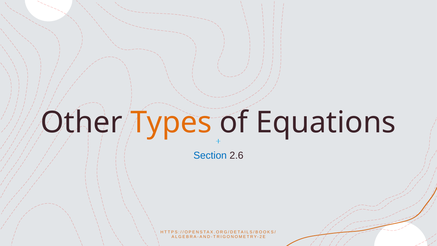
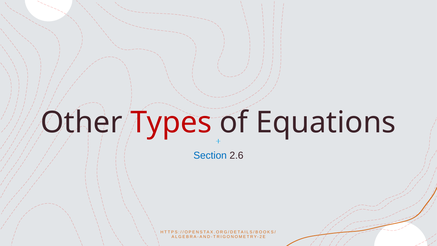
Types colour: orange -> red
